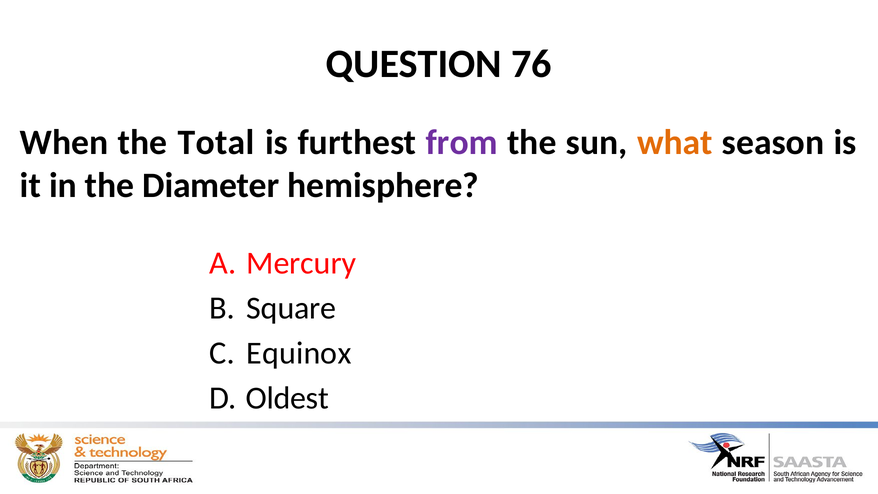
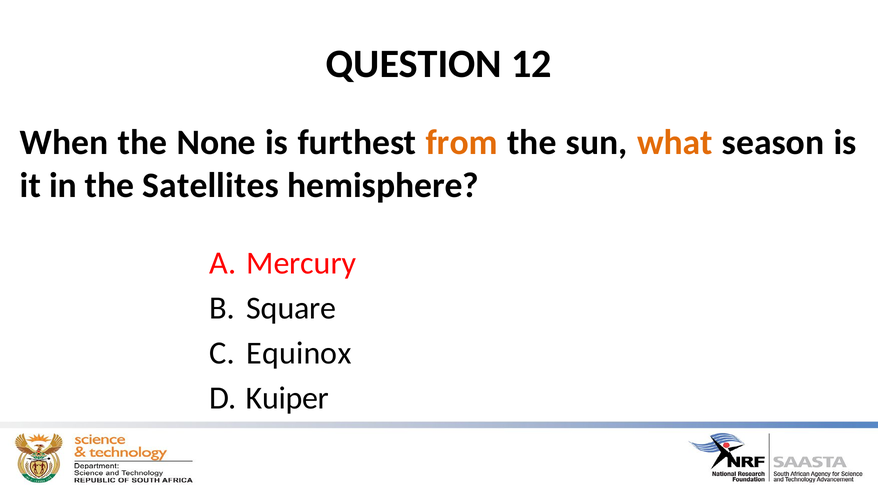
76: 76 -> 12
Total: Total -> None
from colour: purple -> orange
Diameter: Diameter -> Satellites
Oldest: Oldest -> Kuiper
